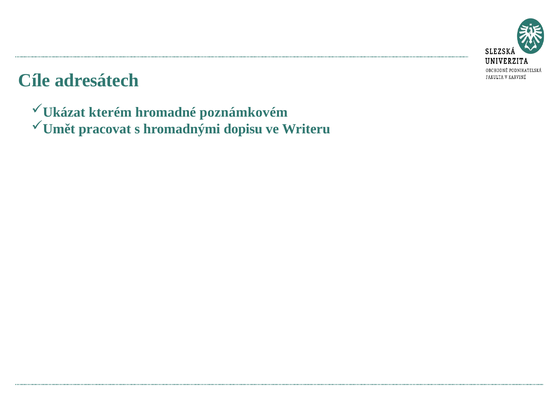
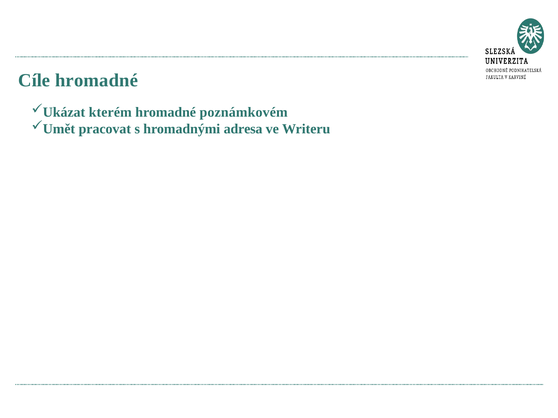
Cíle adresátech: adresátech -> hromadné
dopisu: dopisu -> adresa
